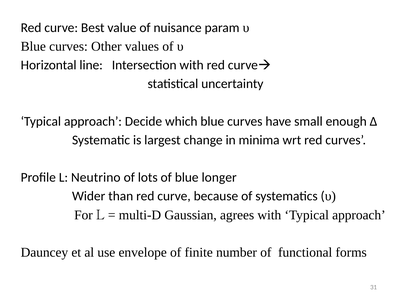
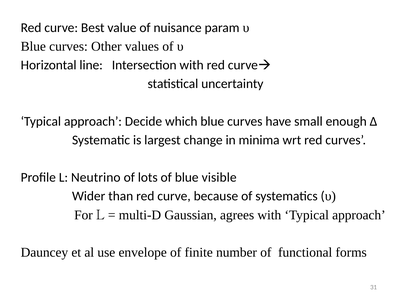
longer: longer -> visible
